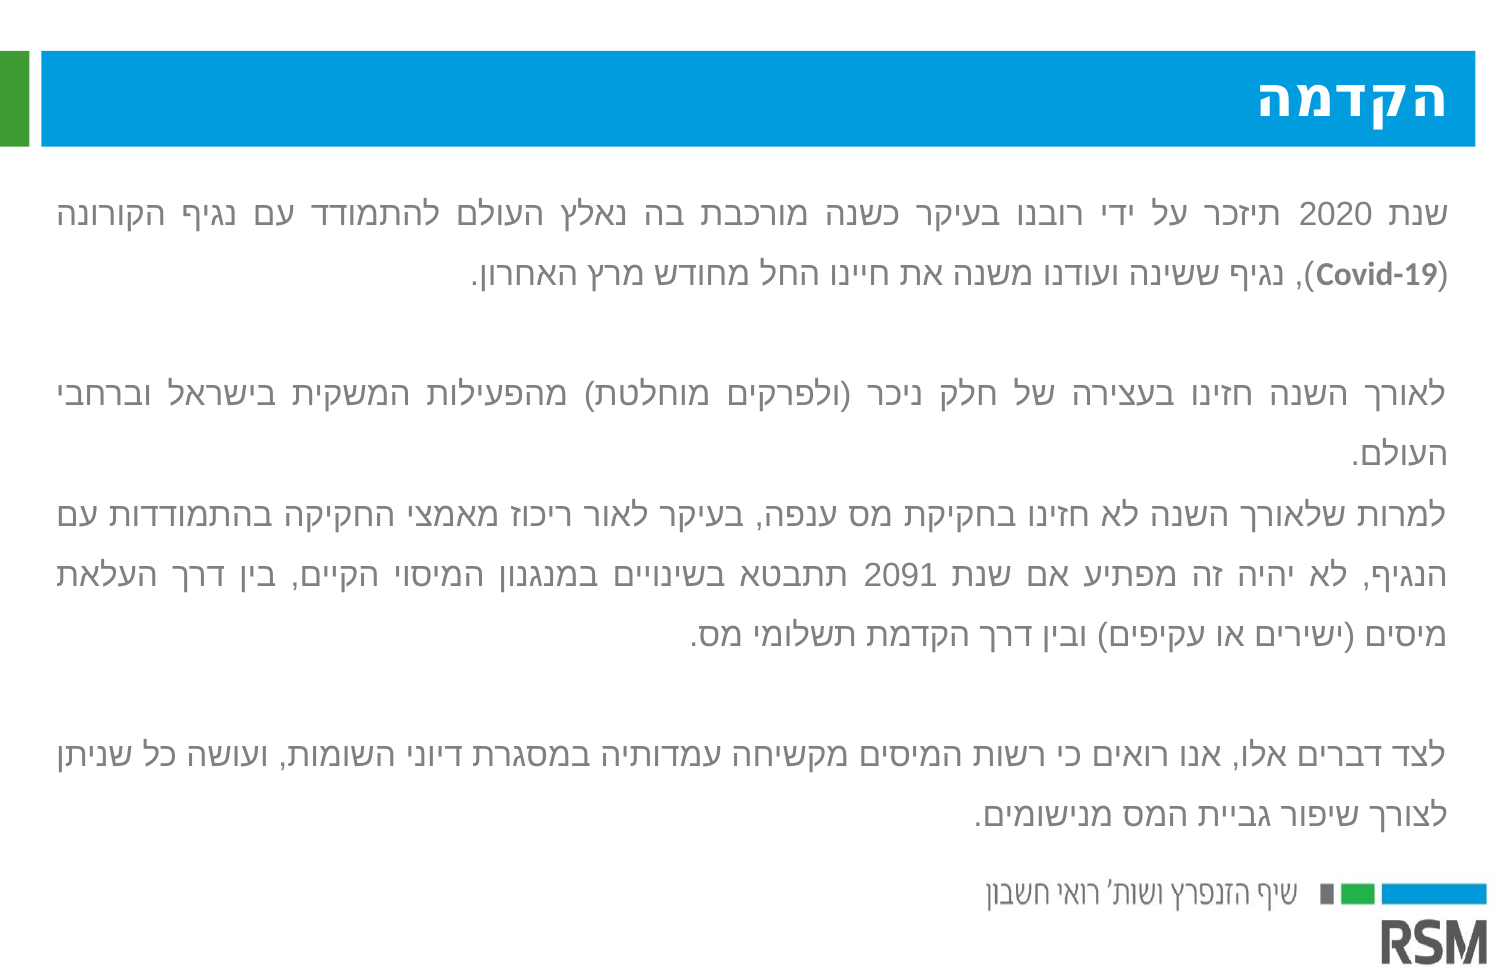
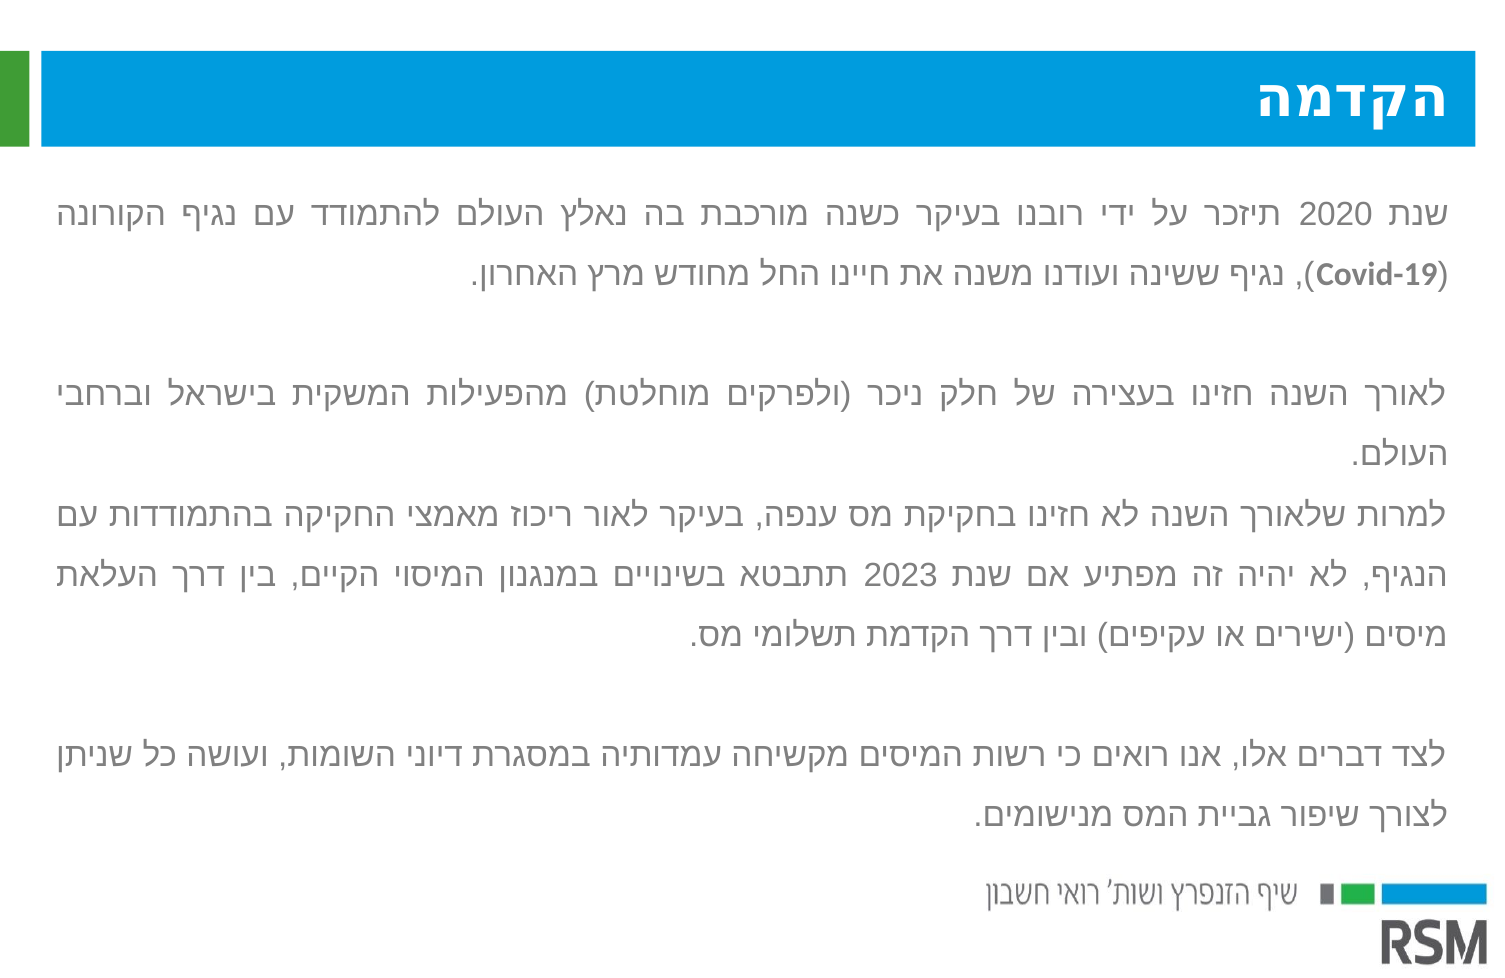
2091: 2091 -> 2023
